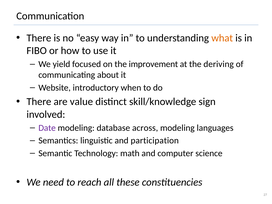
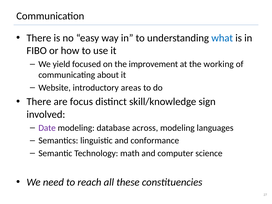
what colour: orange -> blue
deriving: deriving -> working
when: when -> areas
value: value -> focus
participation: participation -> conformance
